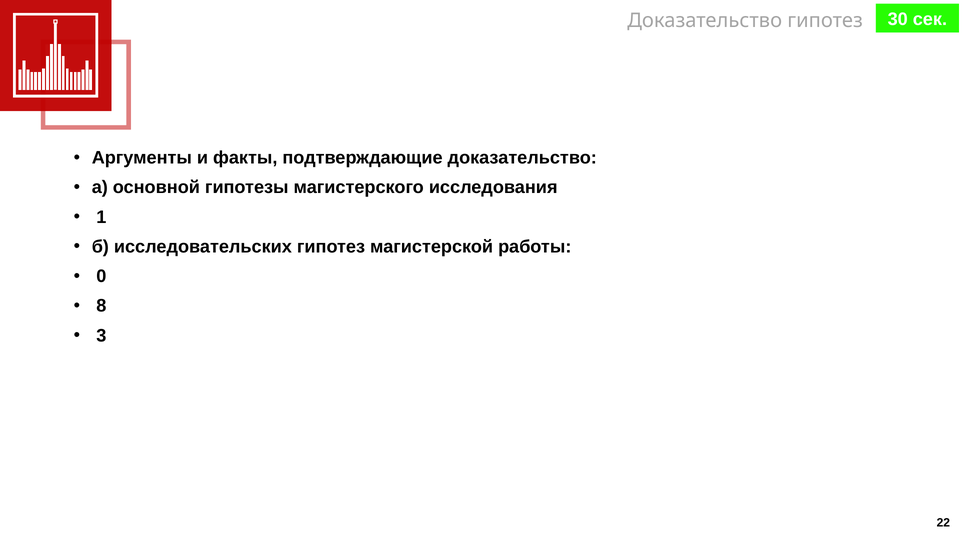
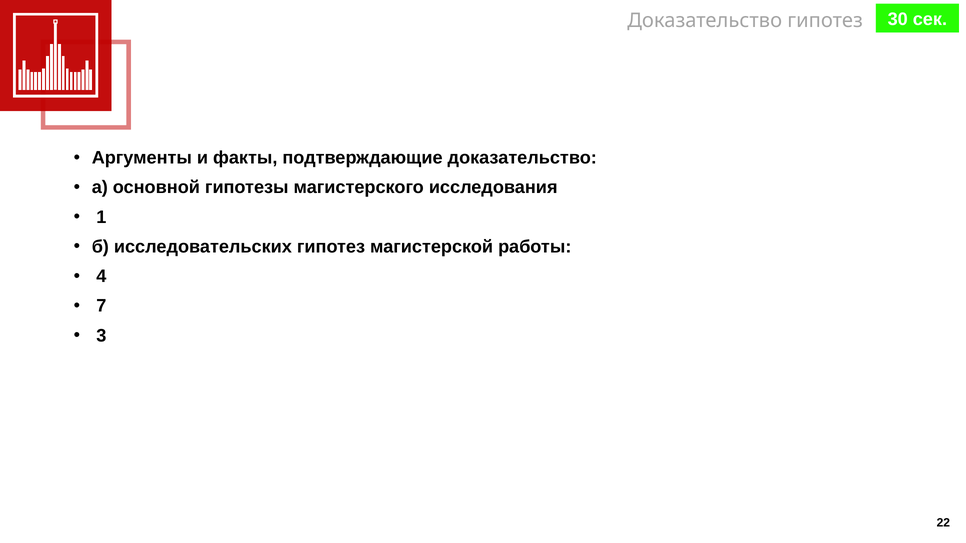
0: 0 -> 4
8: 8 -> 7
